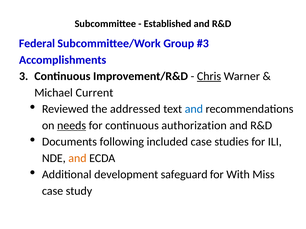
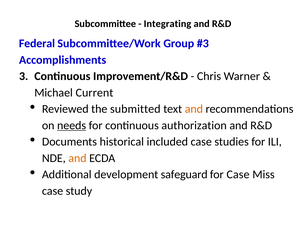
Established: Established -> Integrating
Chris underline: present -> none
addressed: addressed -> submitted
and at (194, 109) colour: blue -> orange
following: following -> historical
for With: With -> Case
